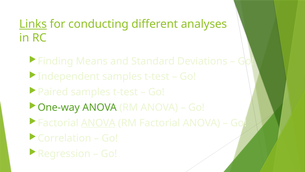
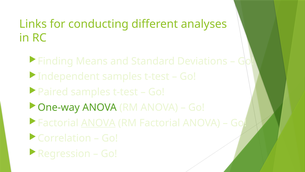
Links underline: present -> none
